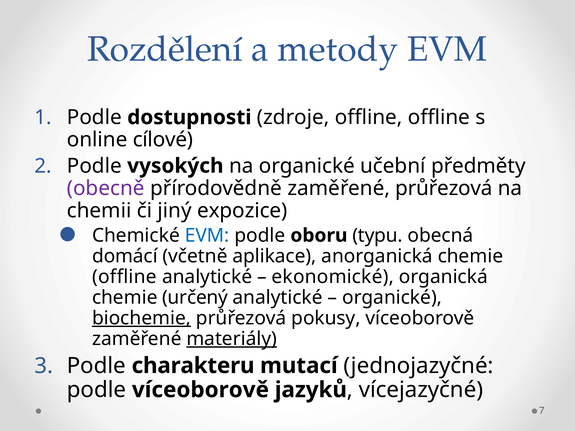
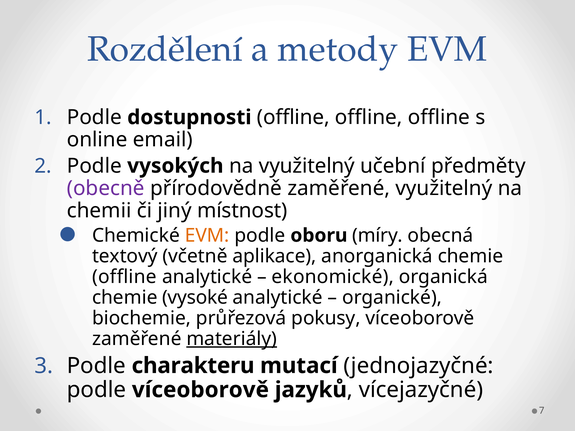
dostupnosti zdroje: zdroje -> offline
cílové: cílové -> email
na organické: organické -> využitelný
zaměřené průřezová: průřezová -> využitelný
expozice: expozice -> místnost
EVM at (207, 236) colour: blue -> orange
typu: typu -> míry
domácí: domácí -> textový
určený: určený -> vysoké
biochemie underline: present -> none
